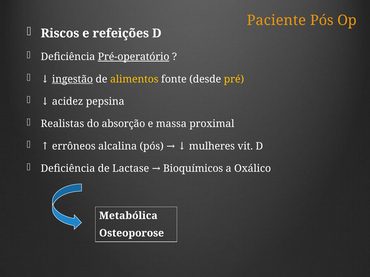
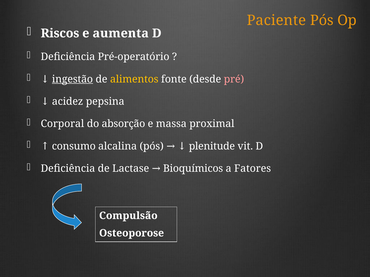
refeições: refeições -> aumenta
Pré-operatório underline: present -> none
pré colour: yellow -> pink
Realistas: Realistas -> Corporal
errôneos: errôneos -> consumo
mulheres: mulheres -> plenitude
Oxálico: Oxálico -> Fatores
Metabólica: Metabólica -> Compulsão
